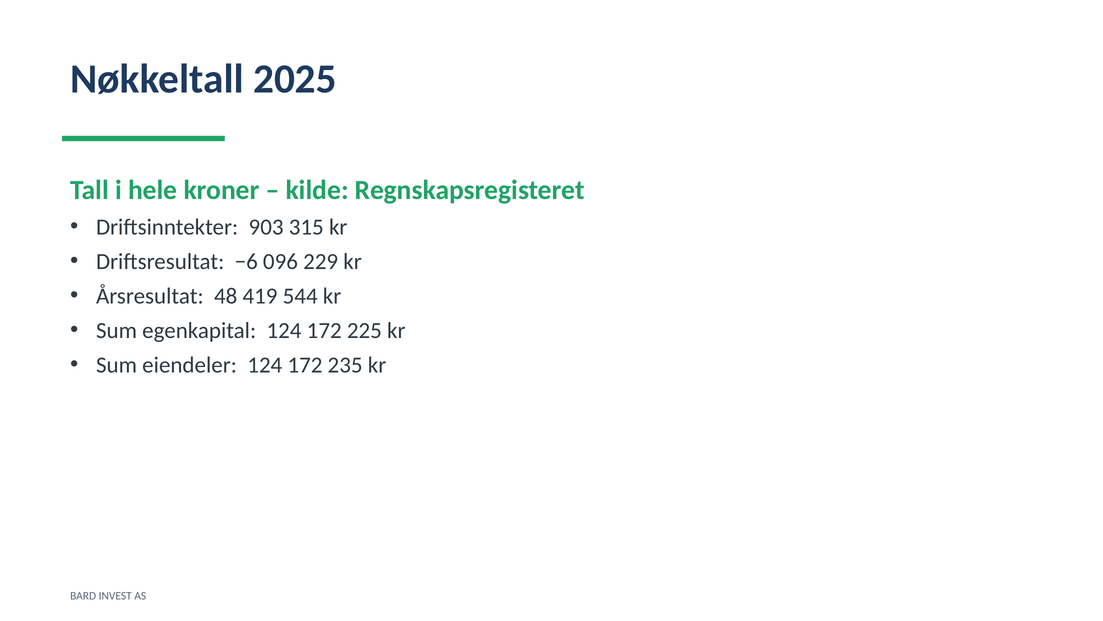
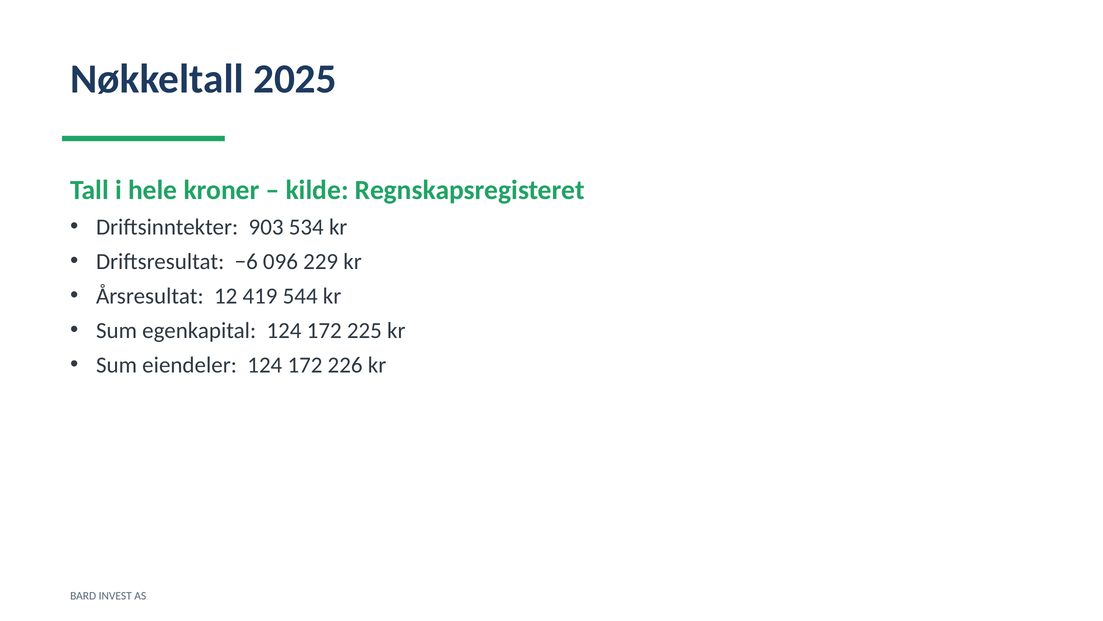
315: 315 -> 534
48: 48 -> 12
235: 235 -> 226
